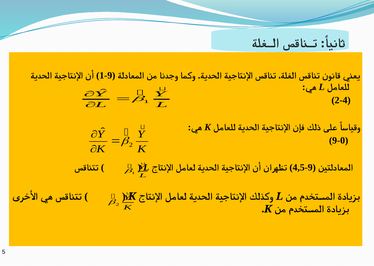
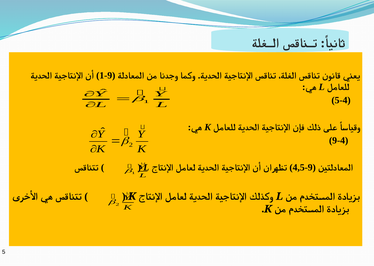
2-4: 2-4 -> 5-4
9-0: 9-0 -> 9-4
